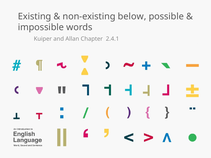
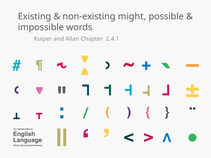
below: below -> might
